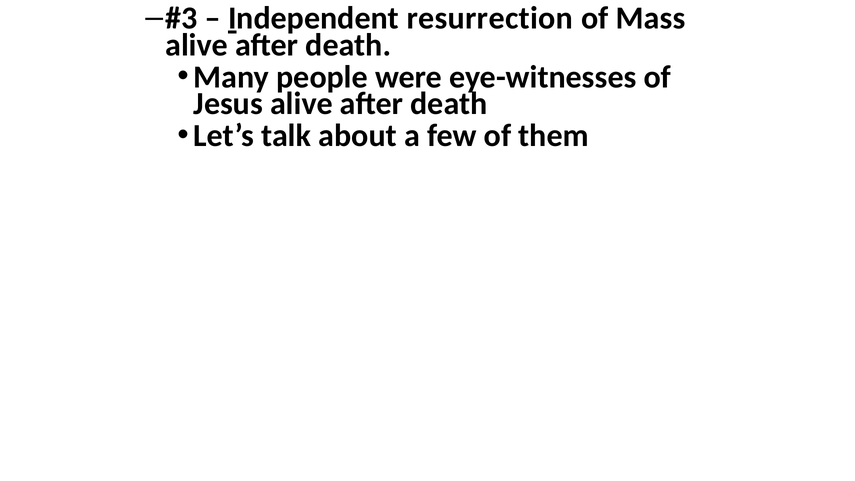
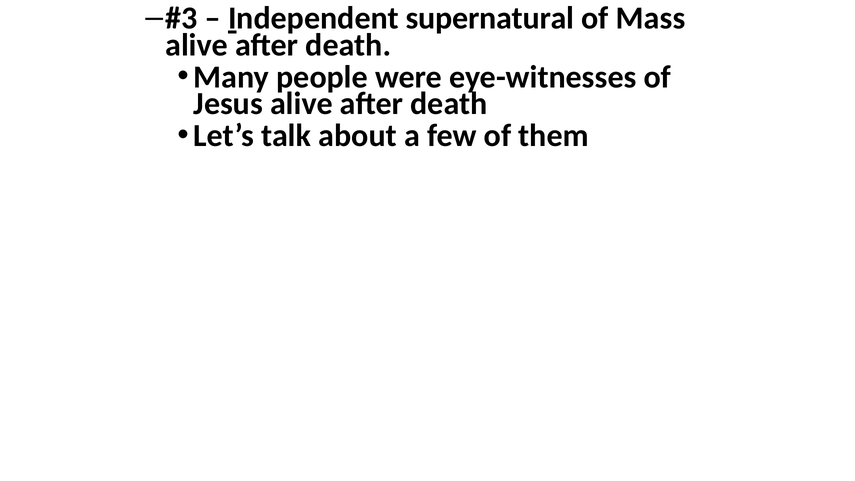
resurrection: resurrection -> supernatural
